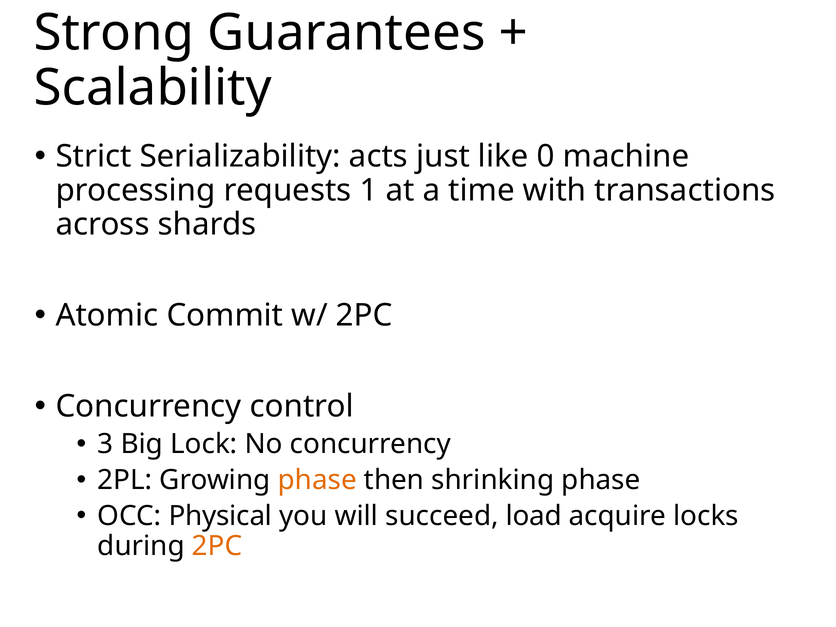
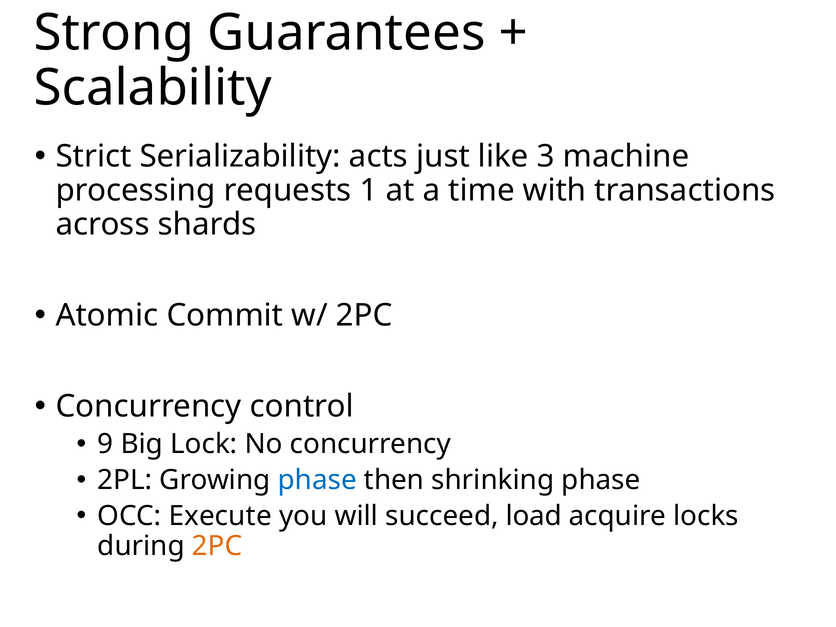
0: 0 -> 3
3: 3 -> 9
phase at (317, 480) colour: orange -> blue
Physical: Physical -> Execute
